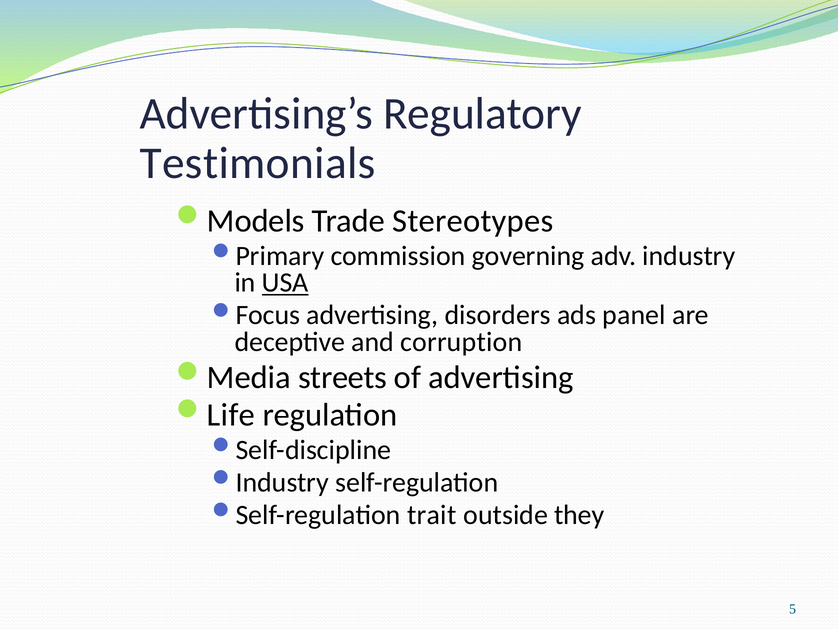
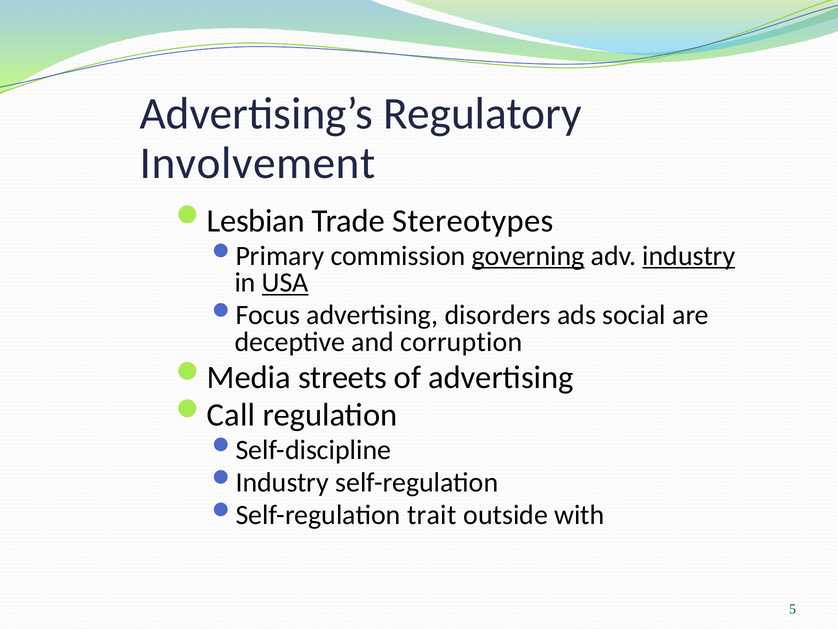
Testimonials: Testimonials -> Involvement
Models: Models -> Lesbian
governing underline: none -> present
industry underline: none -> present
panel: panel -> social
Life: Life -> Call
they: they -> with
